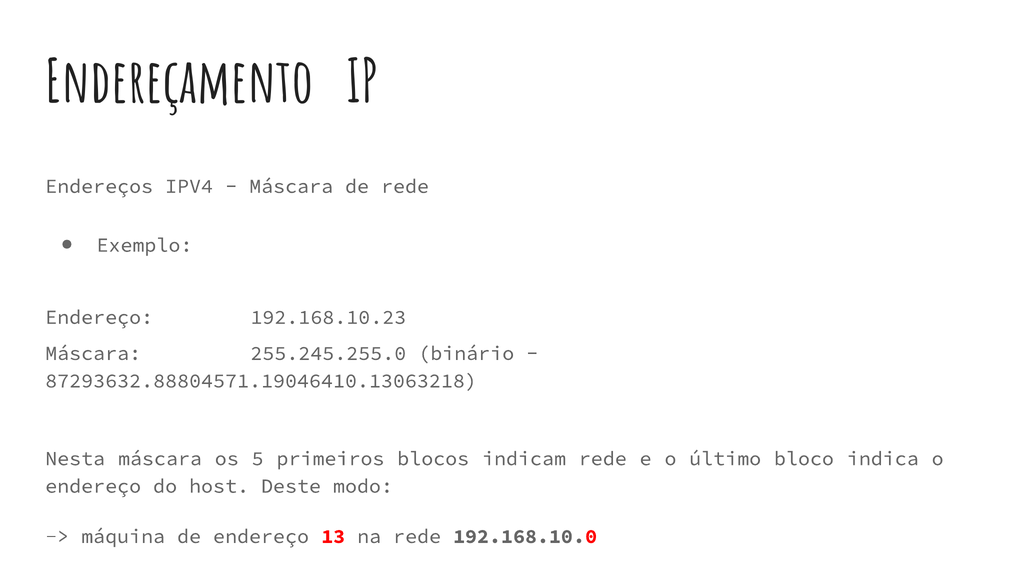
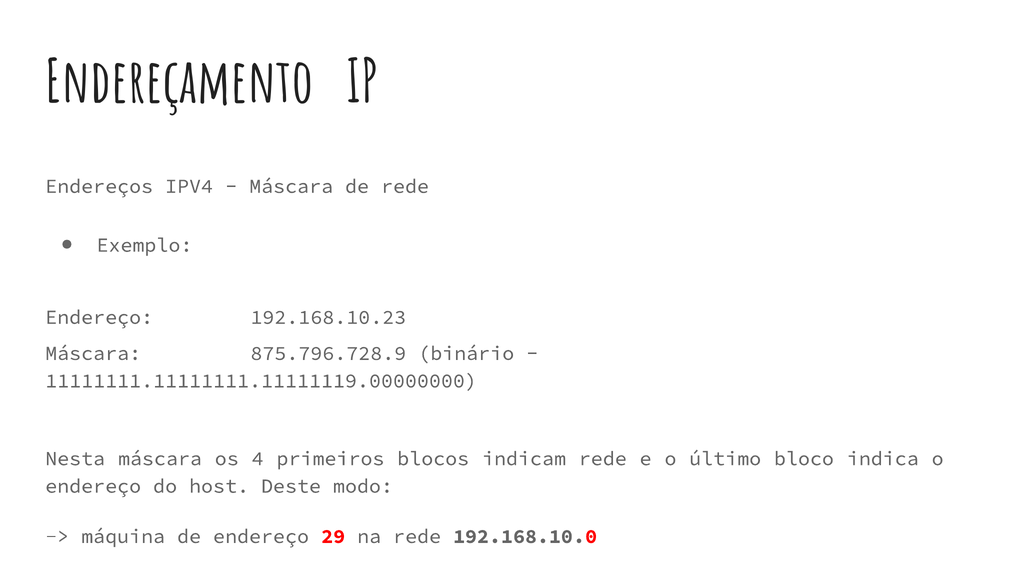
255.245.255.0: 255.245.255.0 -> 875.796.728.9
87293632.88804571.19046410.13063218: 87293632.88804571.19046410.13063218 -> 11111111.11111111.11111119.00000000
5: 5 -> 4
13: 13 -> 29
